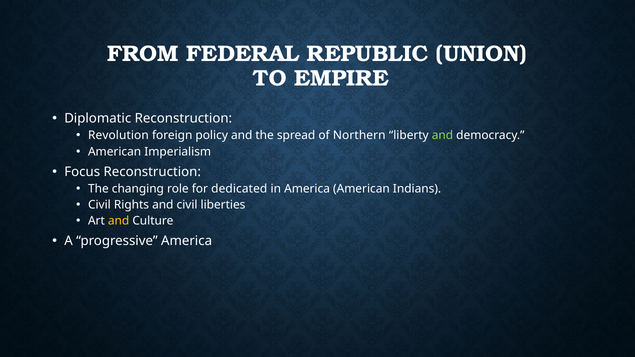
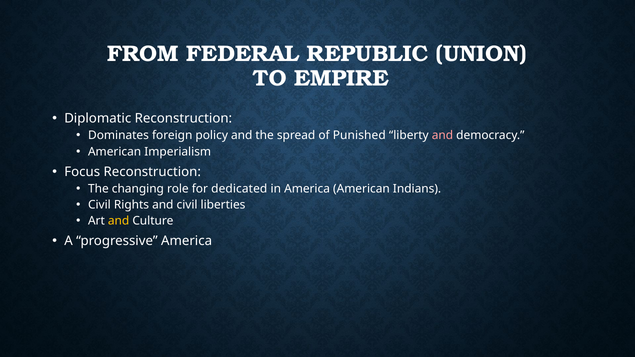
Revolution: Revolution -> Dominates
Northern: Northern -> Punished
and at (442, 135) colour: light green -> pink
